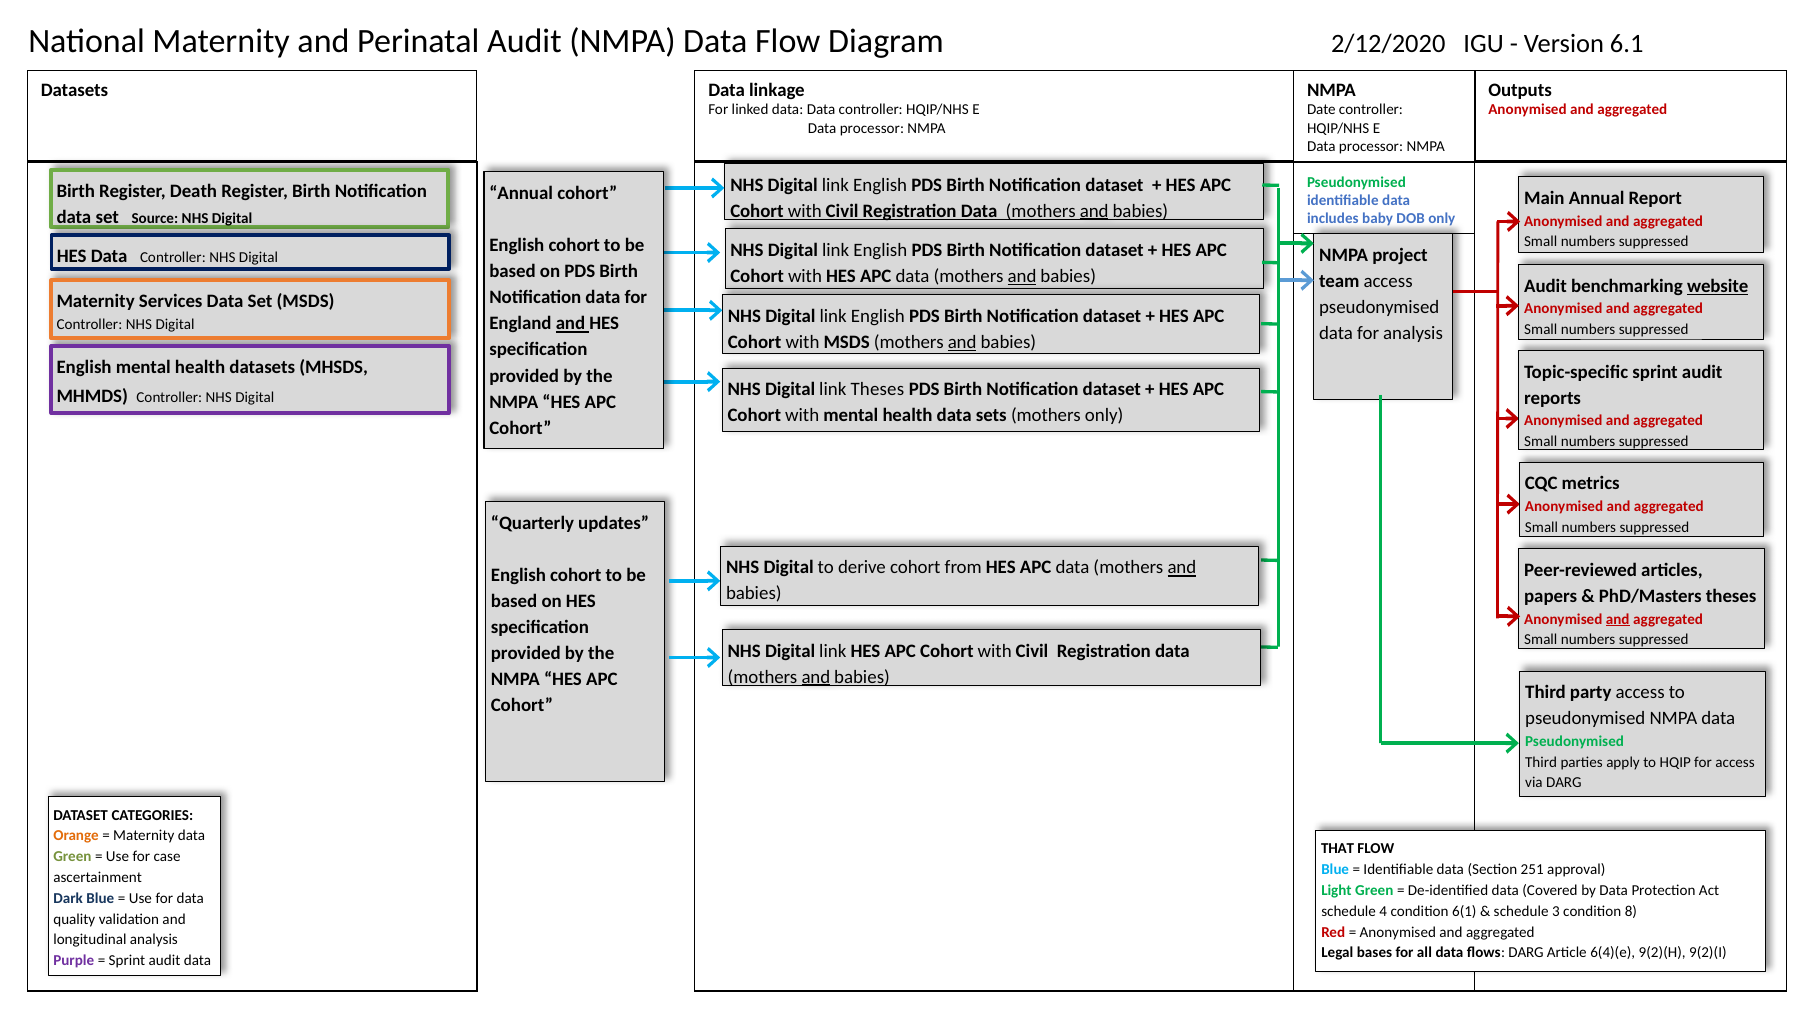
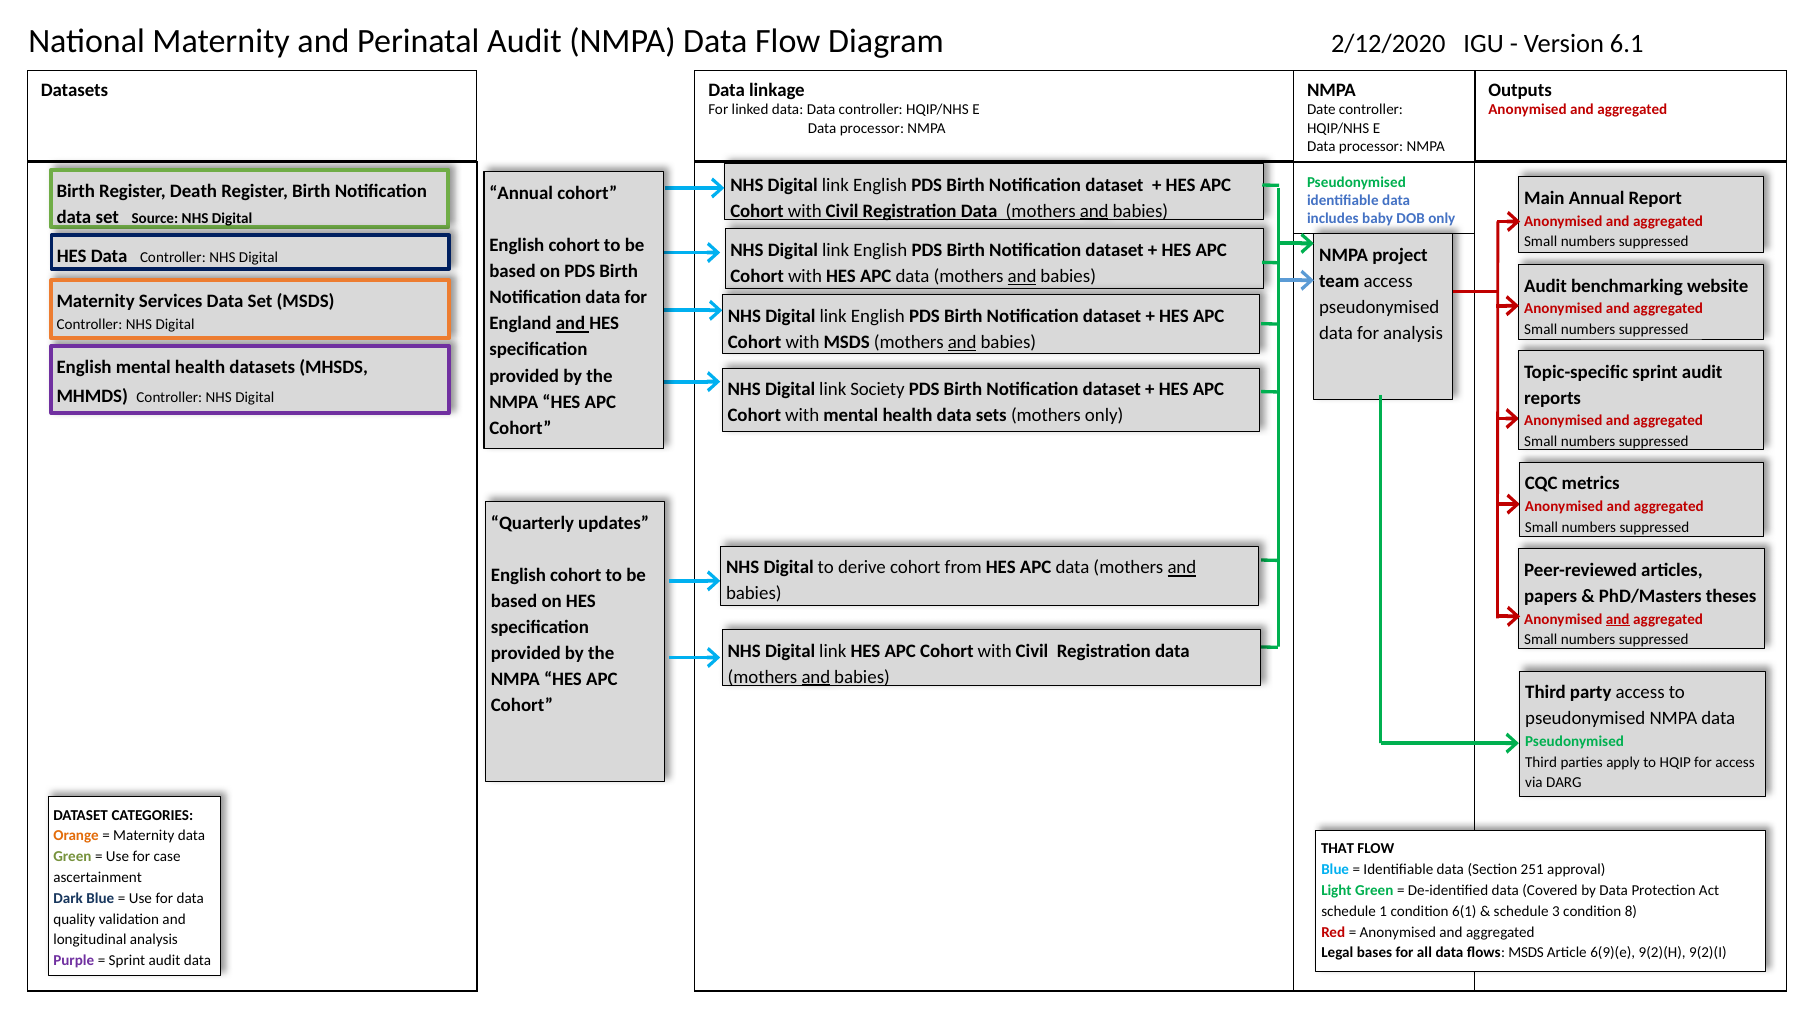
website underline: present -> none
link Theses: Theses -> Society
4: 4 -> 1
flows DARG: DARG -> MSDS
6(4)(e: 6(4)(e -> 6(9)(e
